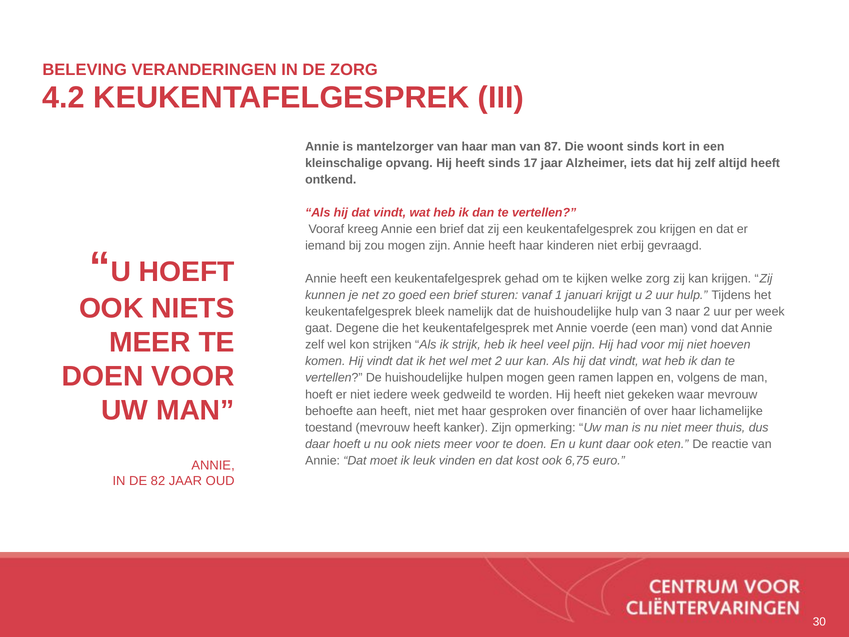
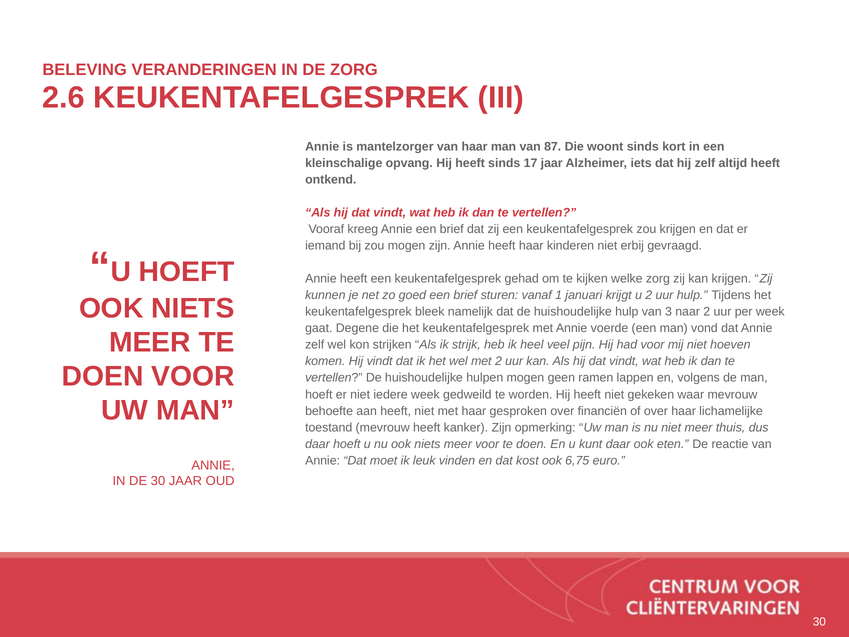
4.2: 4.2 -> 2.6
DE 82: 82 -> 30
